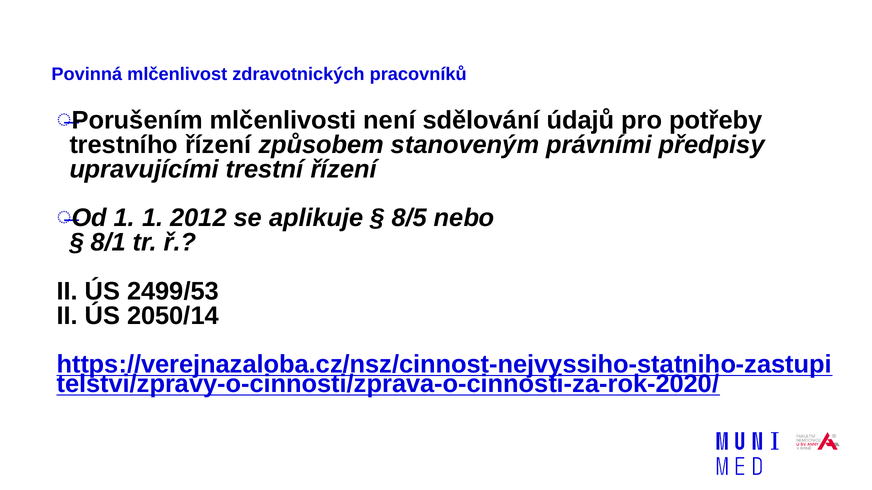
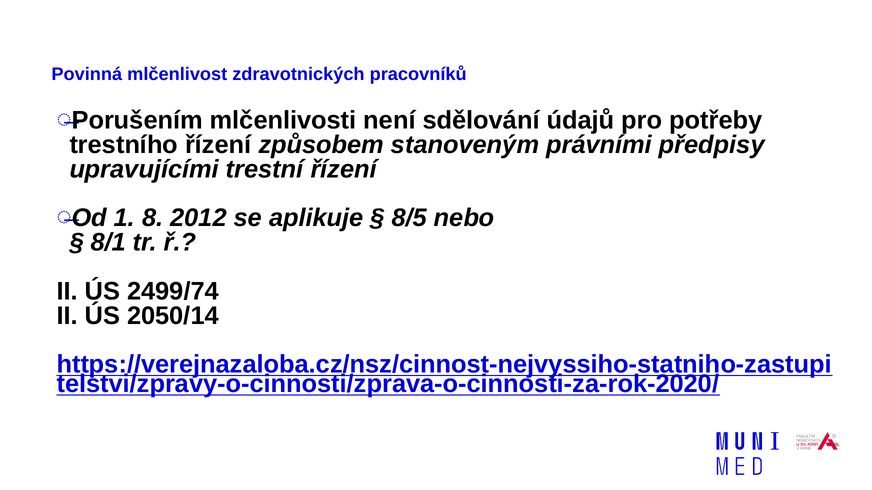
1 1: 1 -> 8
2499/53: 2499/53 -> 2499/74
